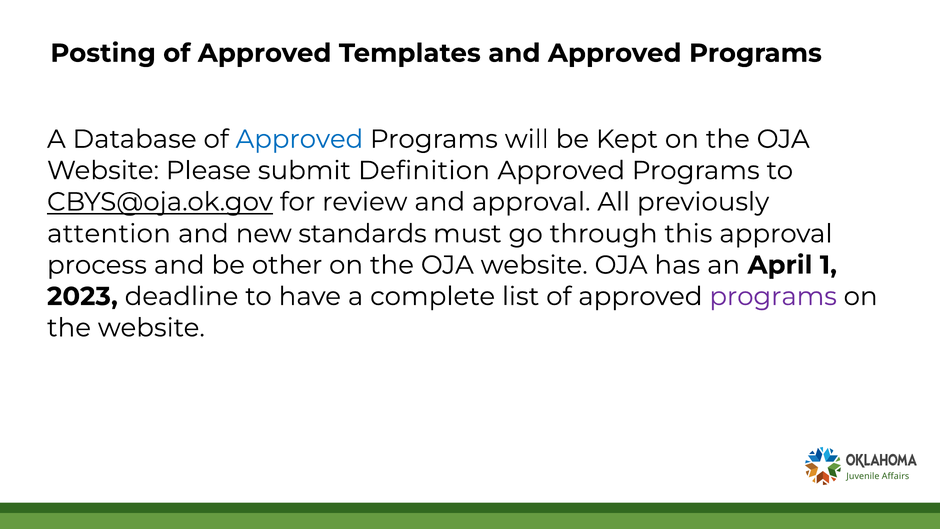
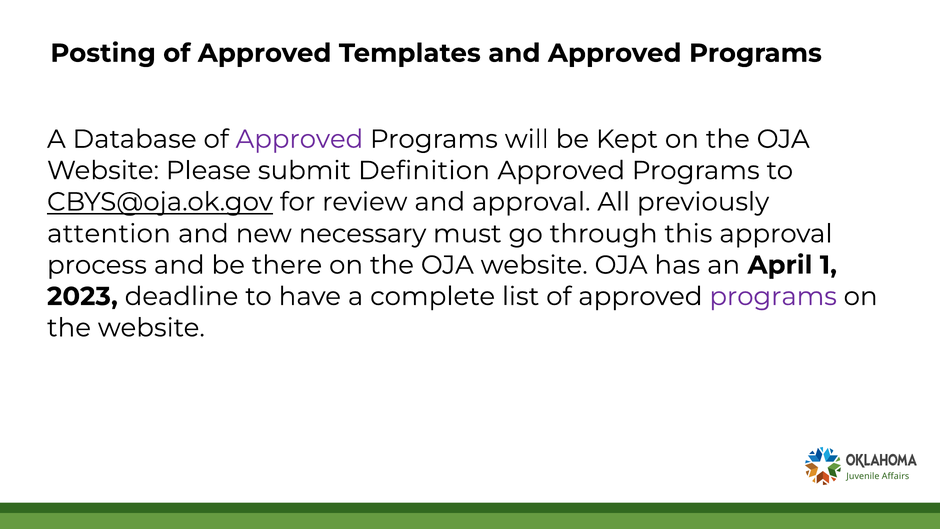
Approved at (299, 139) colour: blue -> purple
standards: standards -> necessary
other: other -> there
